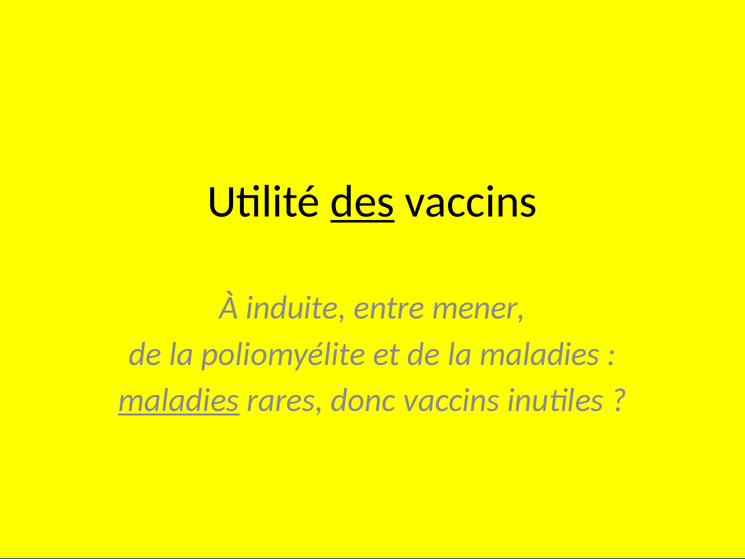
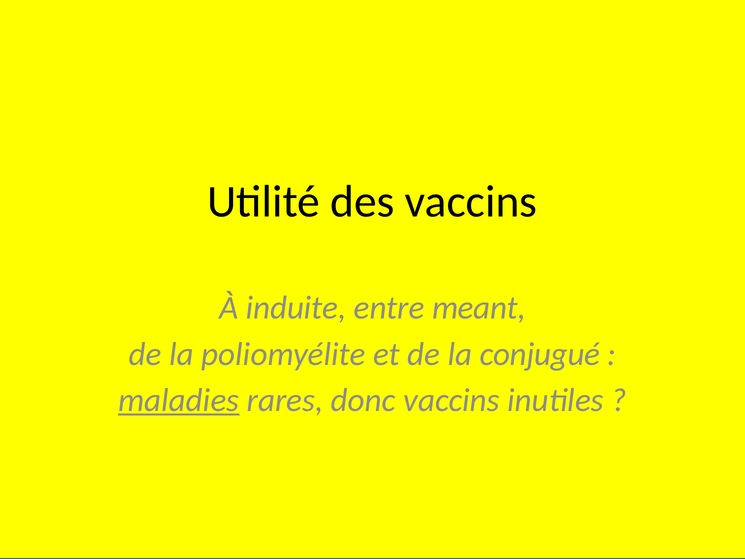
des underline: present -> none
mener: mener -> meant
la maladies: maladies -> conjugué
